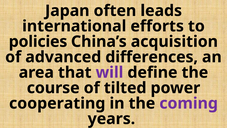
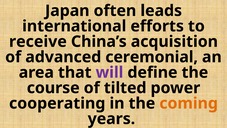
policies: policies -> receive
differences: differences -> ceremonial
coming colour: purple -> orange
